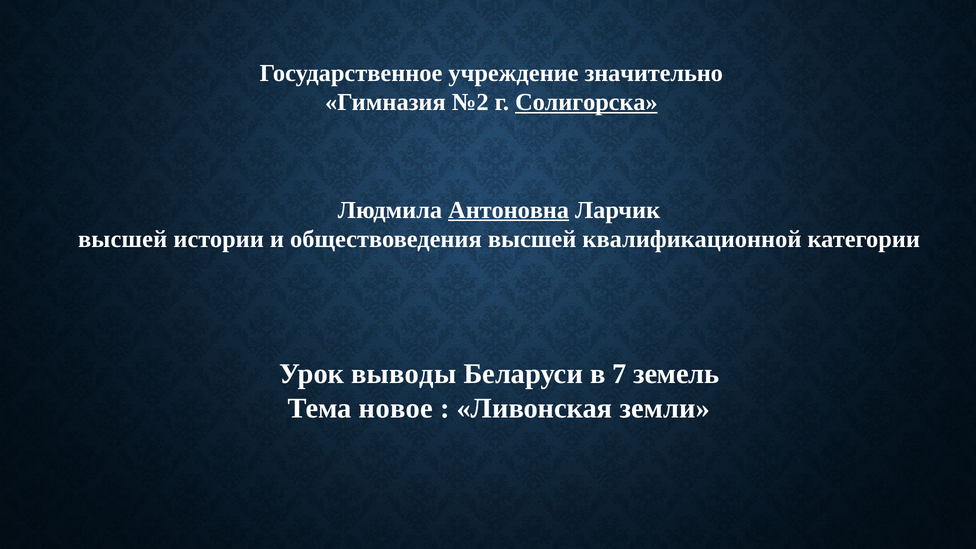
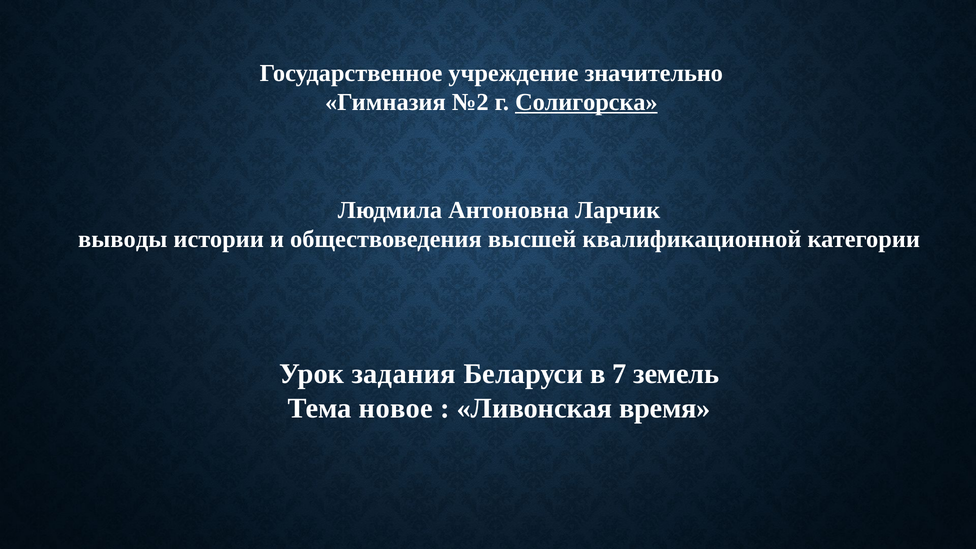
Антоновна underline: present -> none
высшей at (123, 239): высшей -> выводы
выводы: выводы -> задания
земли: земли -> время
